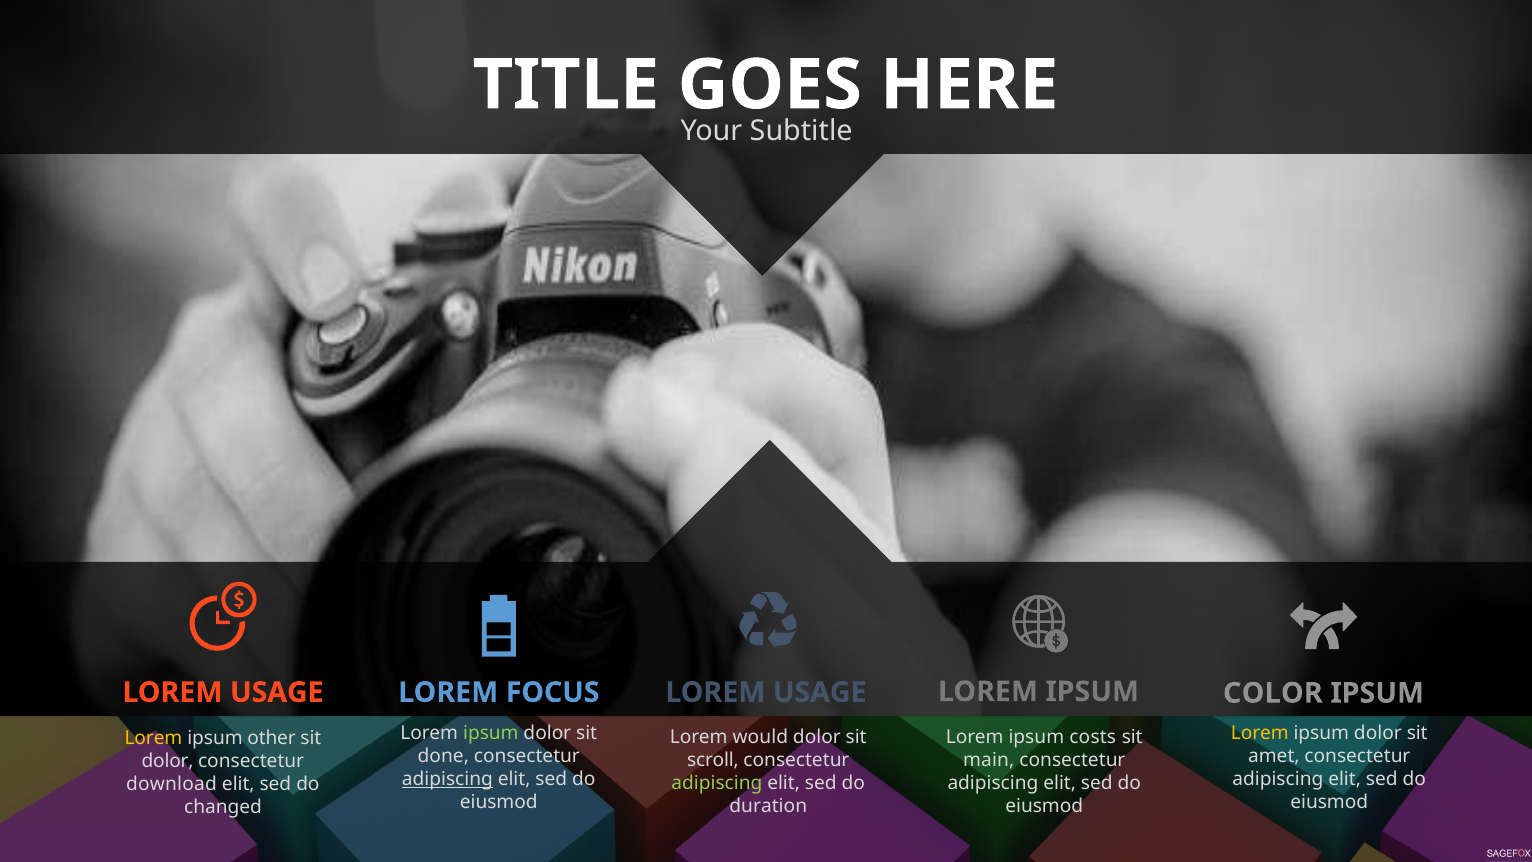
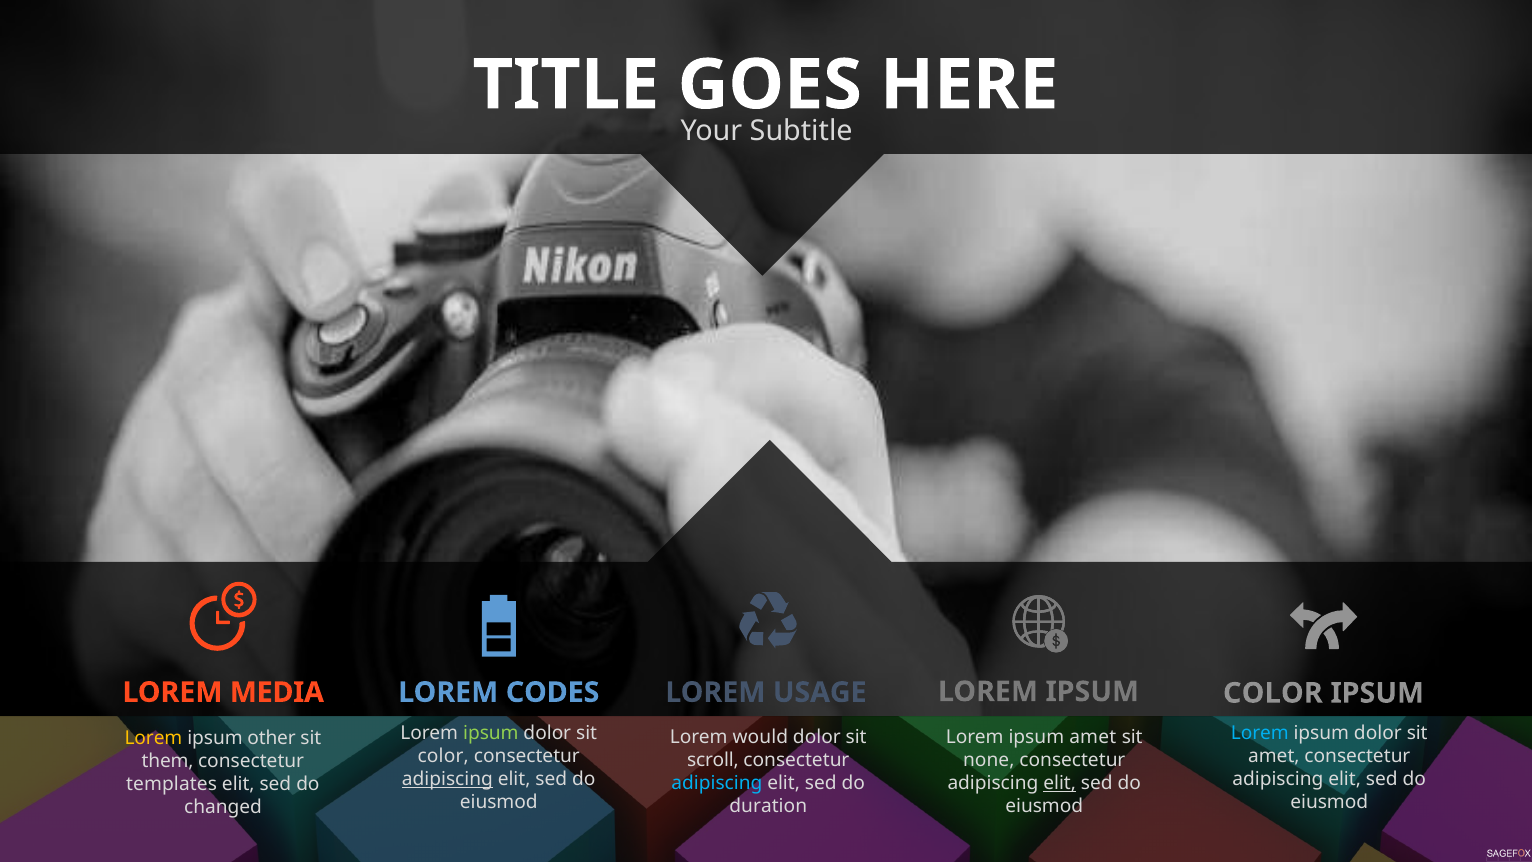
USAGE at (277, 692): USAGE -> MEDIA
FOCUS: FOCUS -> CODES
Lorem at (1260, 733) colour: yellow -> light blue
ipsum costs: costs -> amet
done at (443, 756): done -> color
main: main -> none
dolor at (168, 761): dolor -> them
adipiscing at (717, 783) colour: light green -> light blue
elit at (1060, 783) underline: none -> present
download: download -> templates
